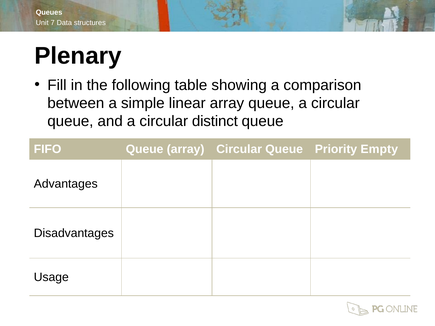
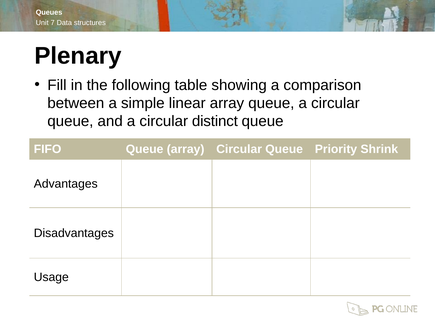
Empty: Empty -> Shrink
